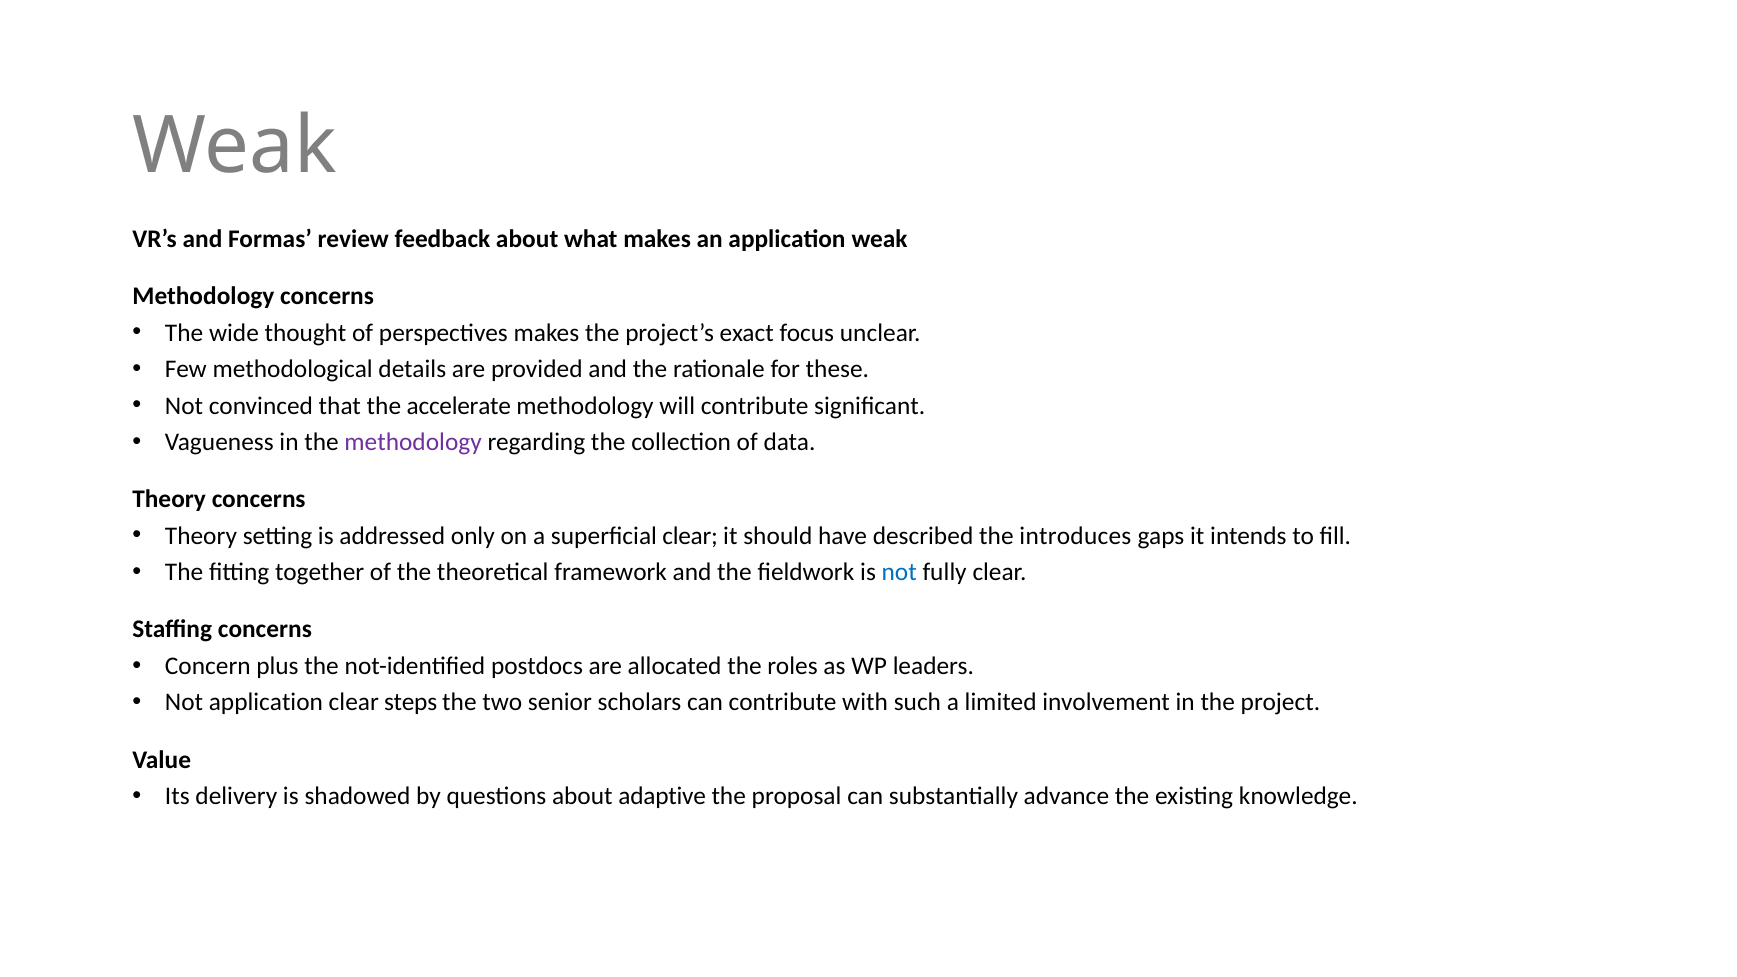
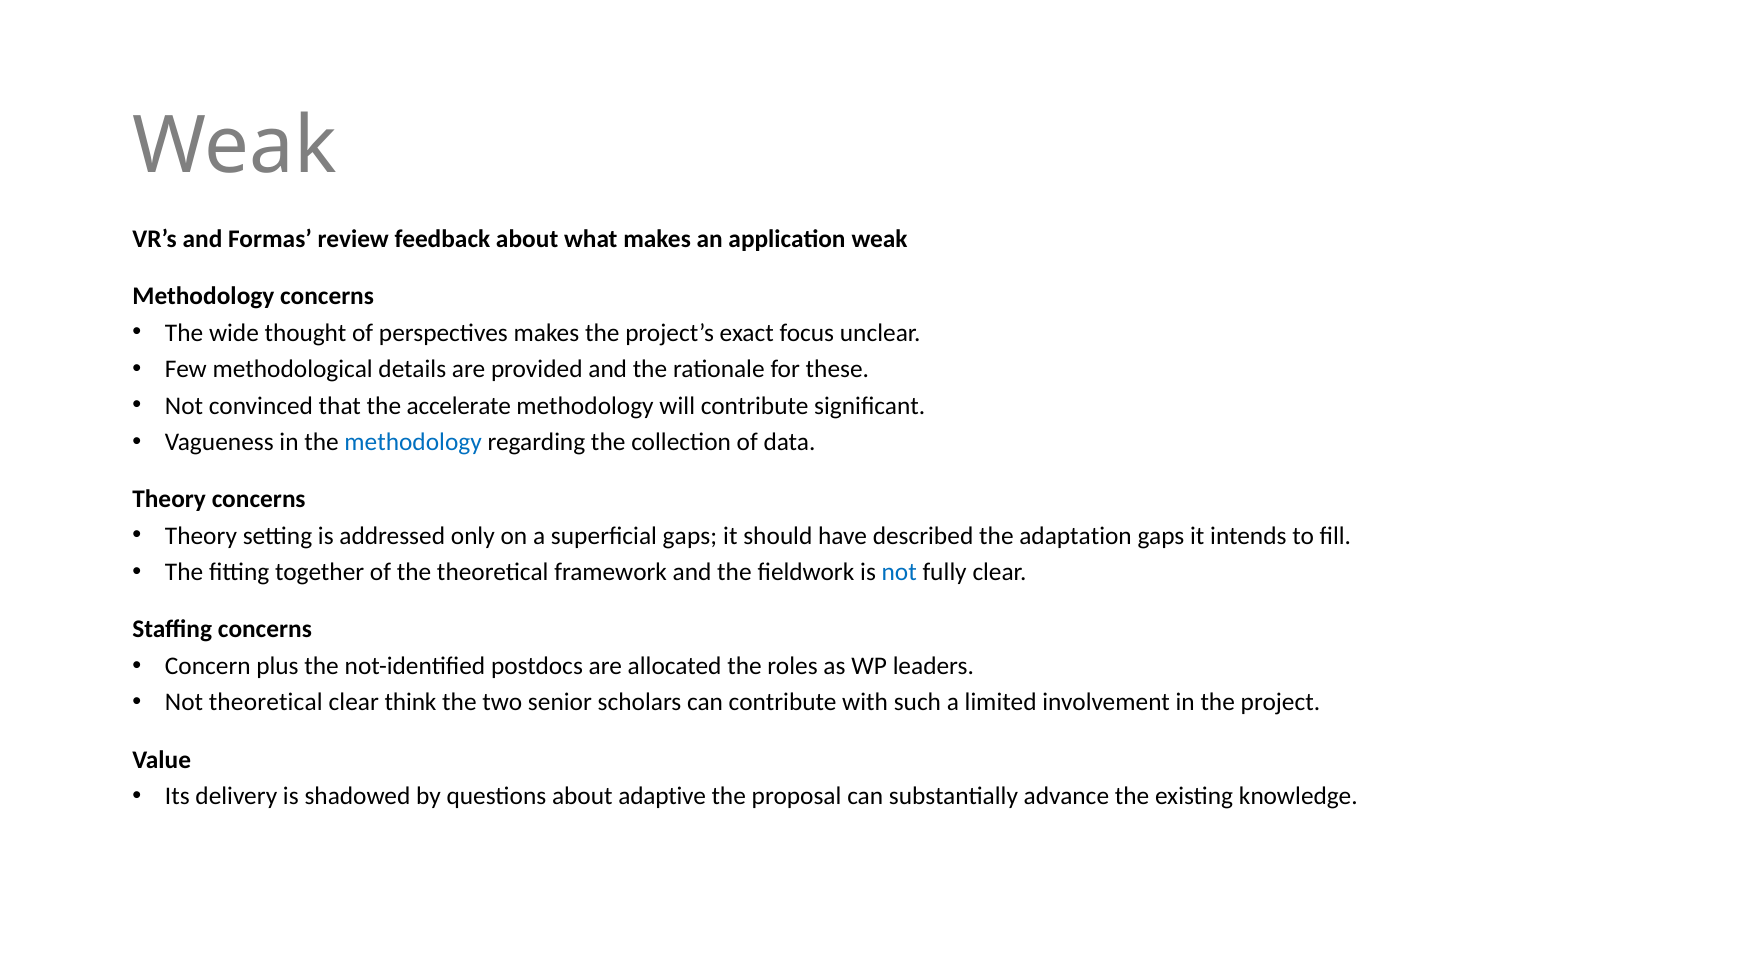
methodology at (413, 442) colour: purple -> blue
superficial clear: clear -> gaps
introduces: introduces -> adaptation
Not application: application -> theoretical
steps: steps -> think
